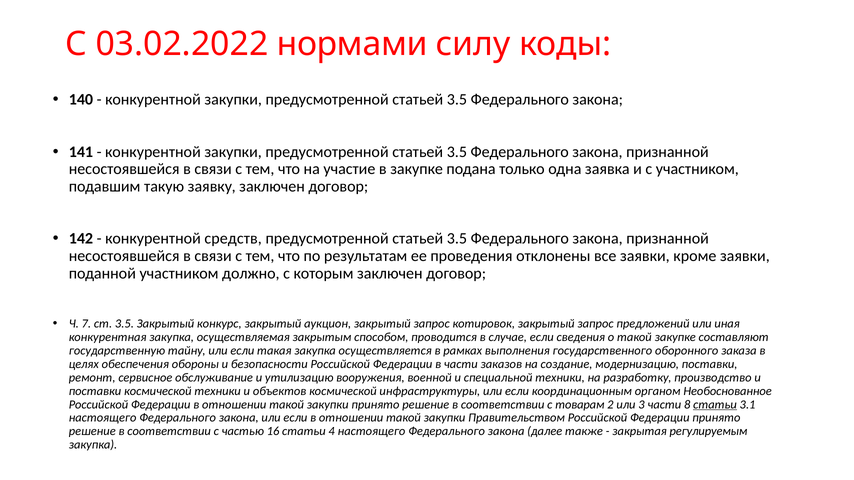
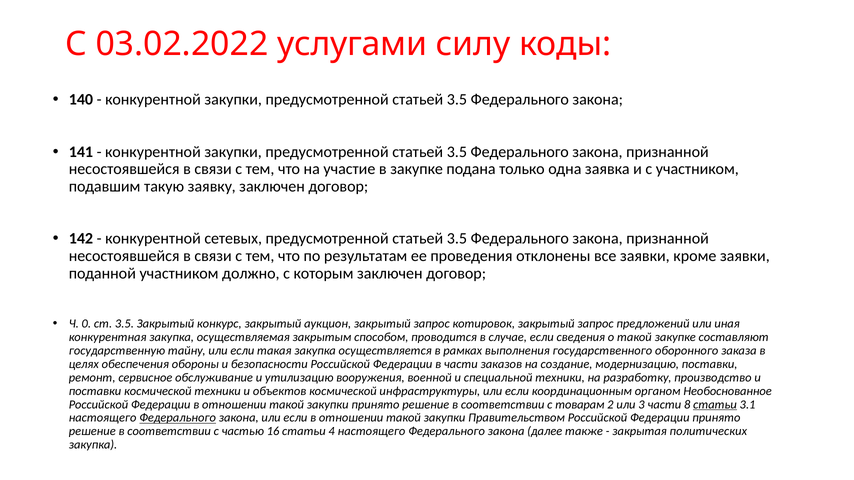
нормами: нормами -> услугами
средств: средств -> сетевых
7: 7 -> 0
Федерального at (178, 418) underline: none -> present
регулируемым: регулируемым -> политических
